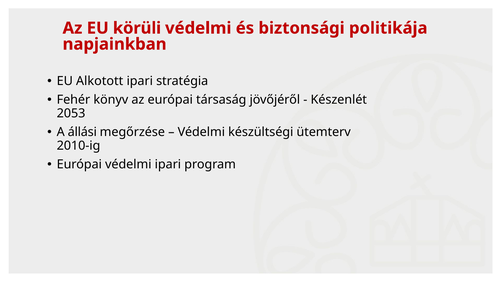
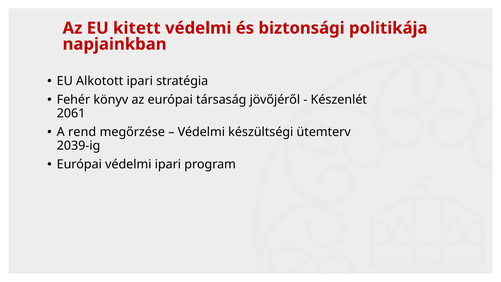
körüli: körüli -> kitett
2053: 2053 -> 2061
állási: állási -> rend
2010-ig: 2010-ig -> 2039-ig
